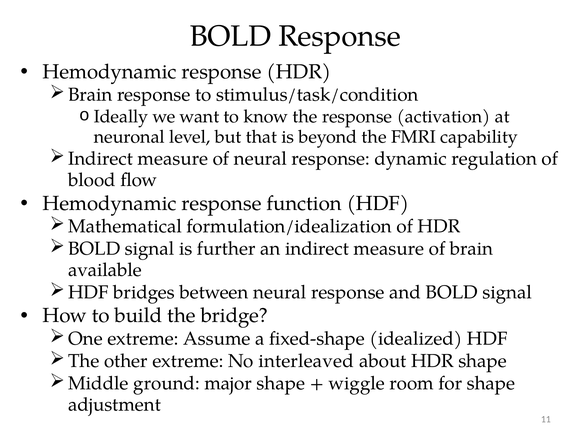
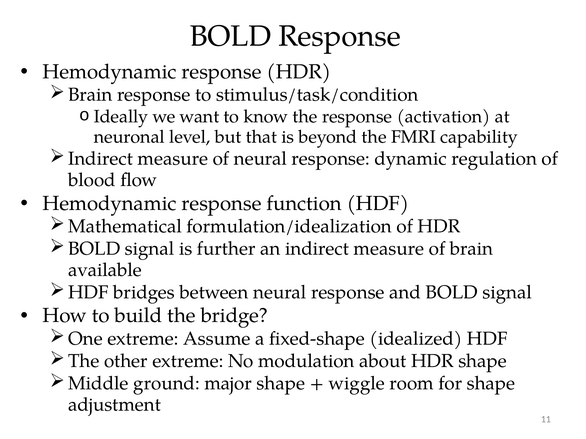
interleaved: interleaved -> modulation
